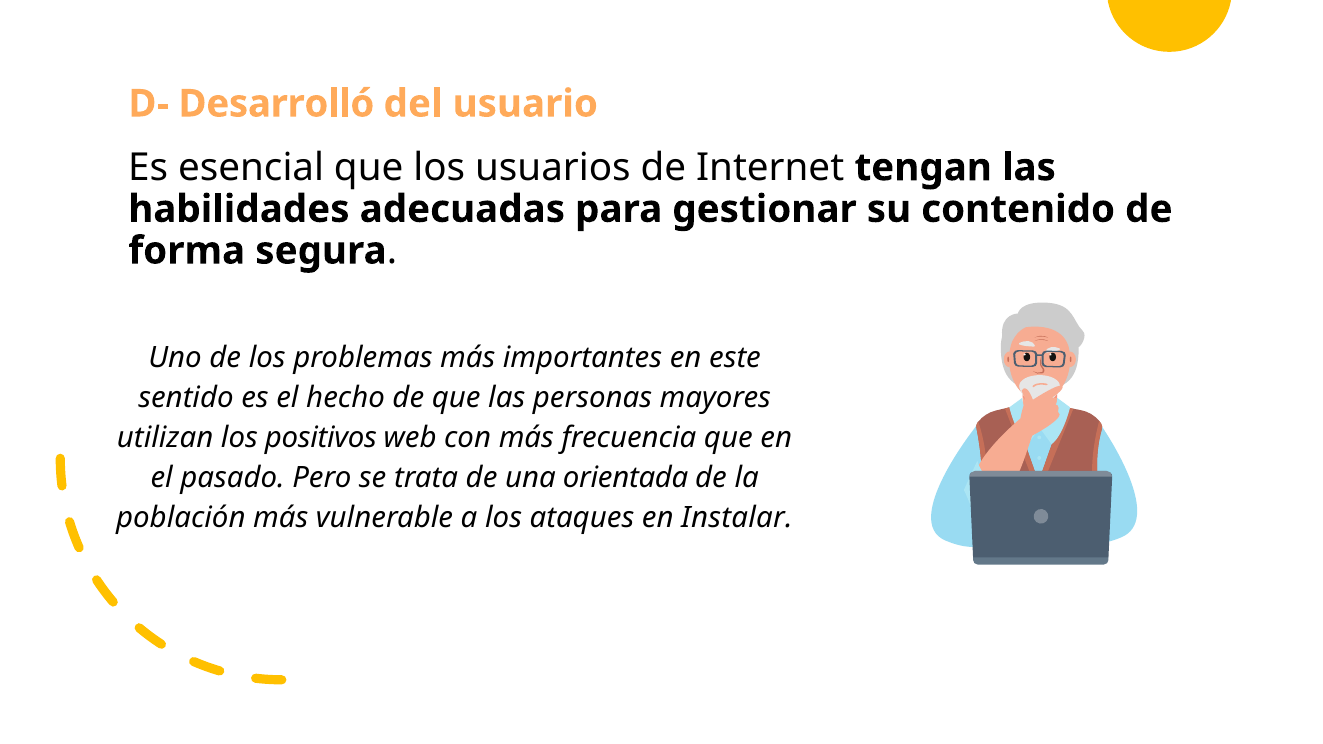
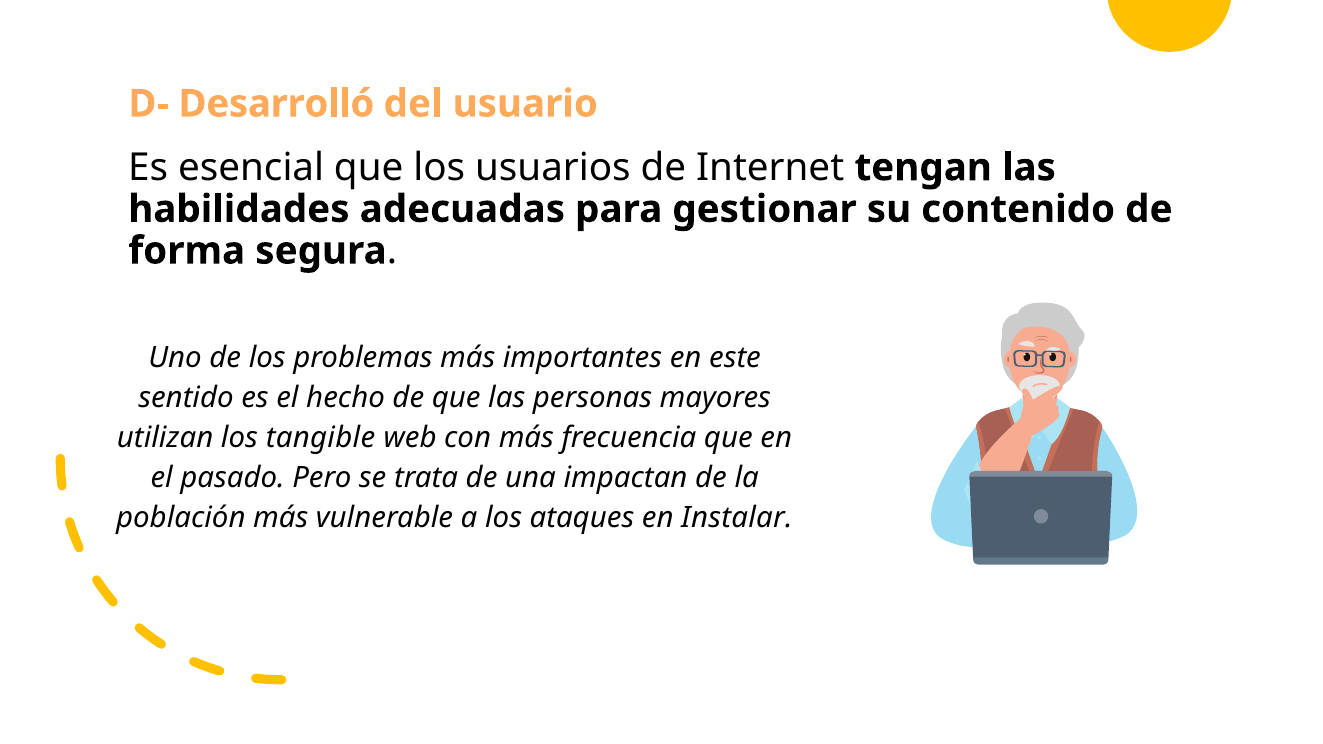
positivos: positivos -> tangible
orientada: orientada -> impactan
